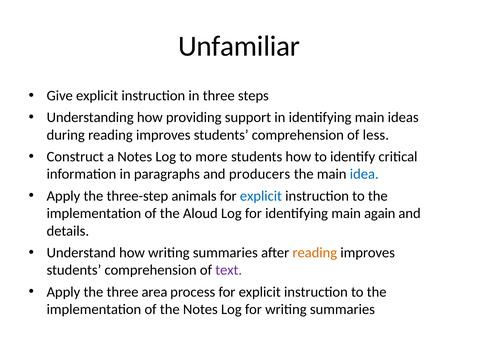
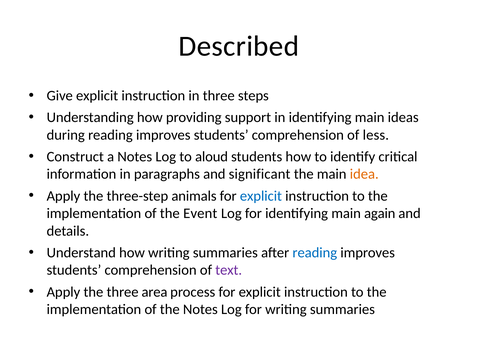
Unfamiliar: Unfamiliar -> Described
more: more -> aloud
producers: producers -> significant
idea colour: blue -> orange
Aloud: Aloud -> Event
reading at (315, 253) colour: orange -> blue
